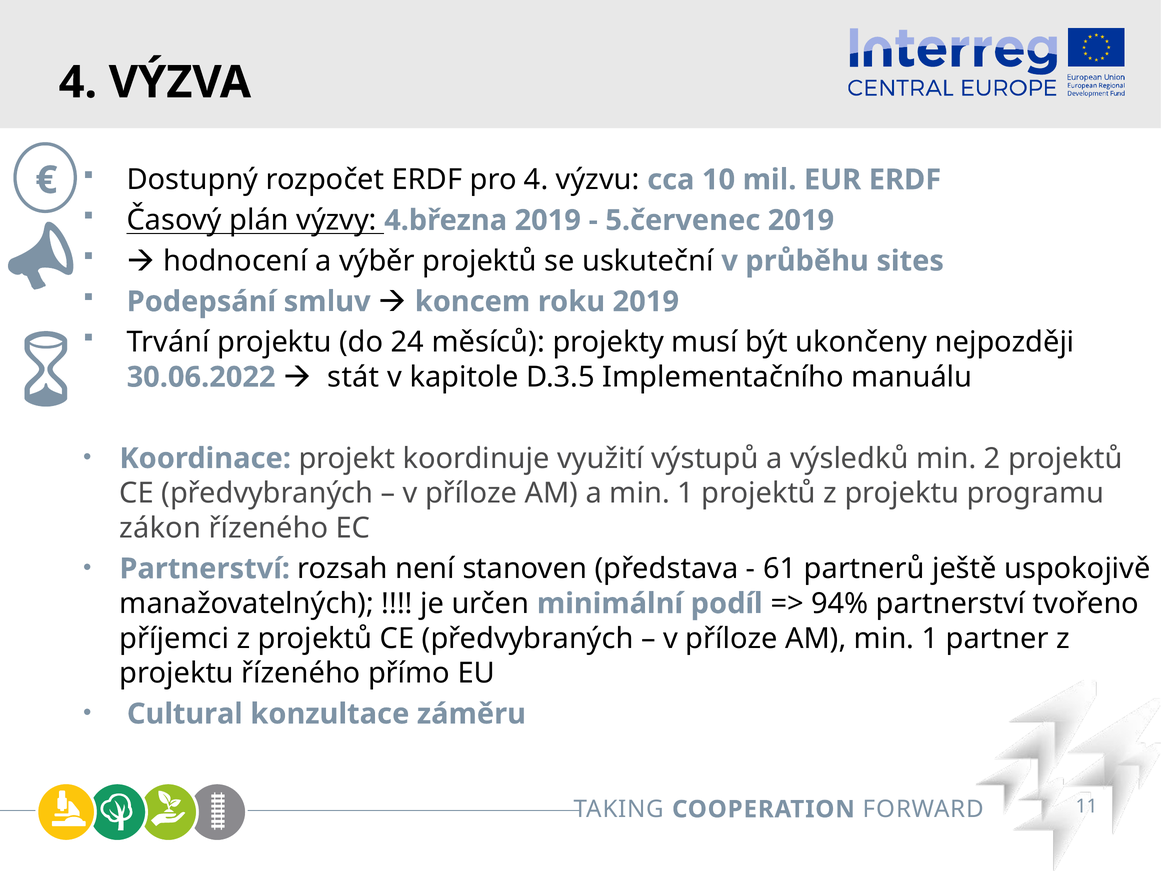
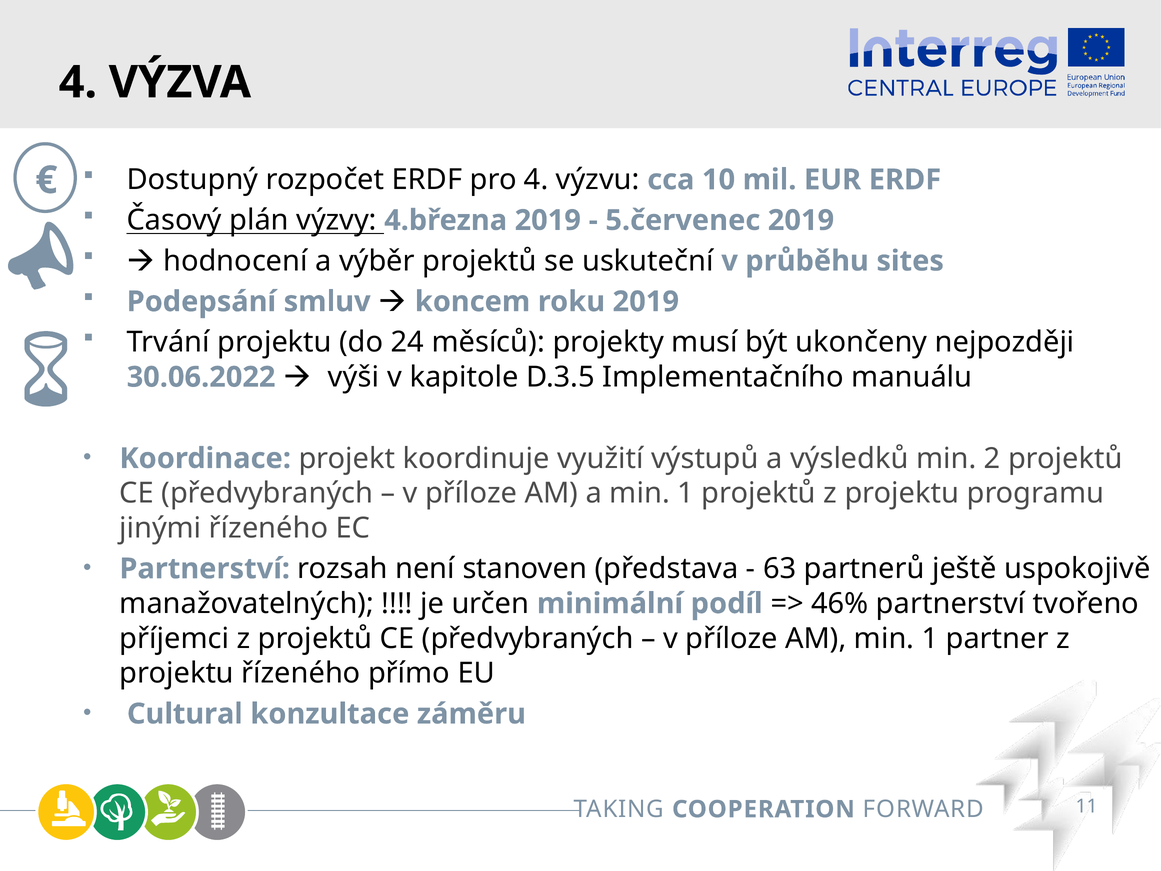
stát: stát -> výši
zákon: zákon -> jinými
61: 61 -> 63
94%: 94% -> 46%
